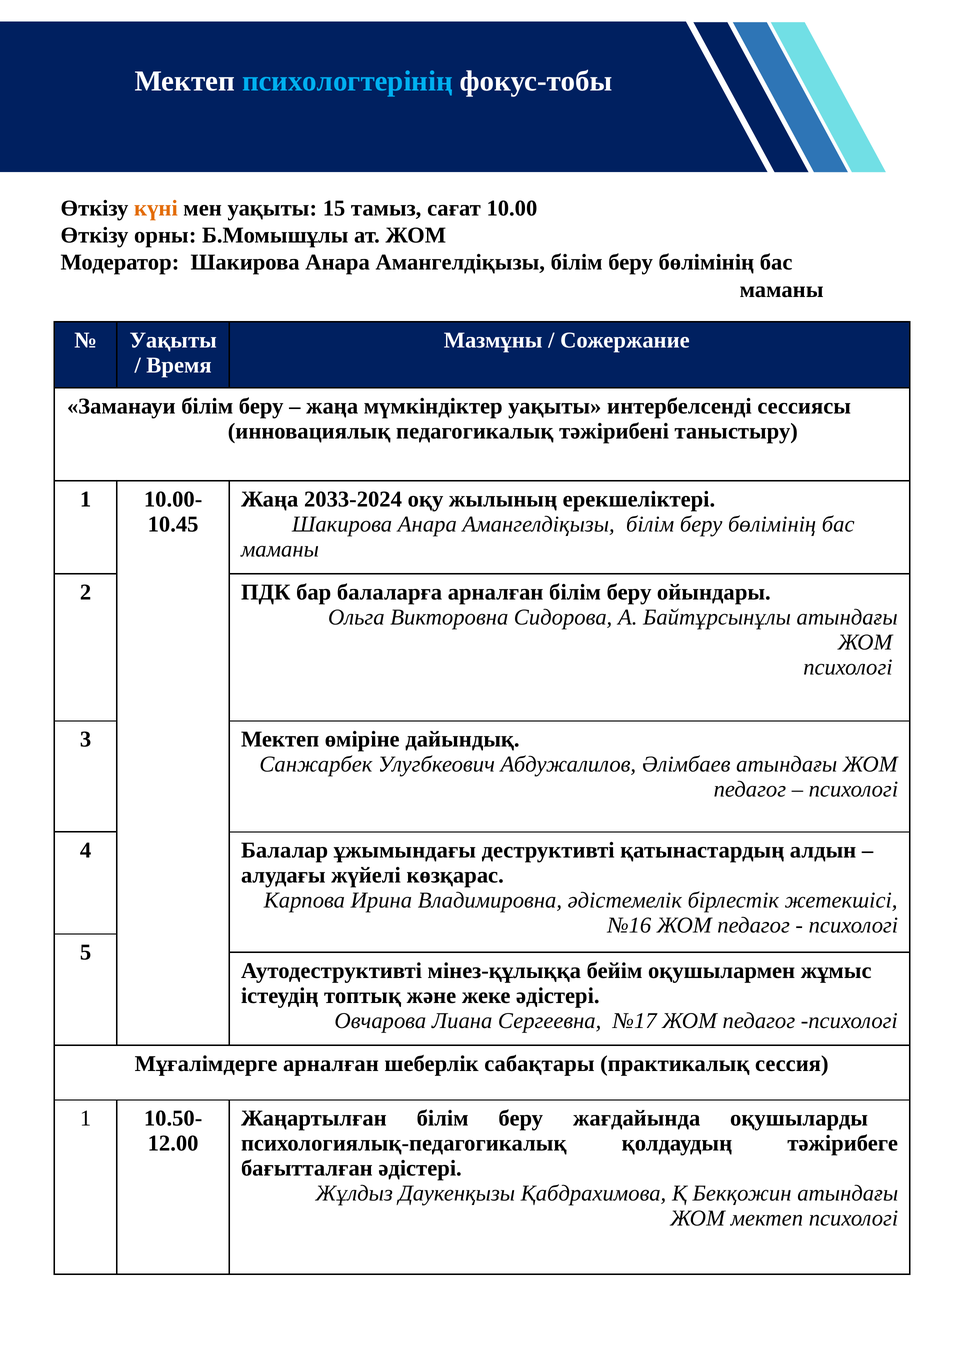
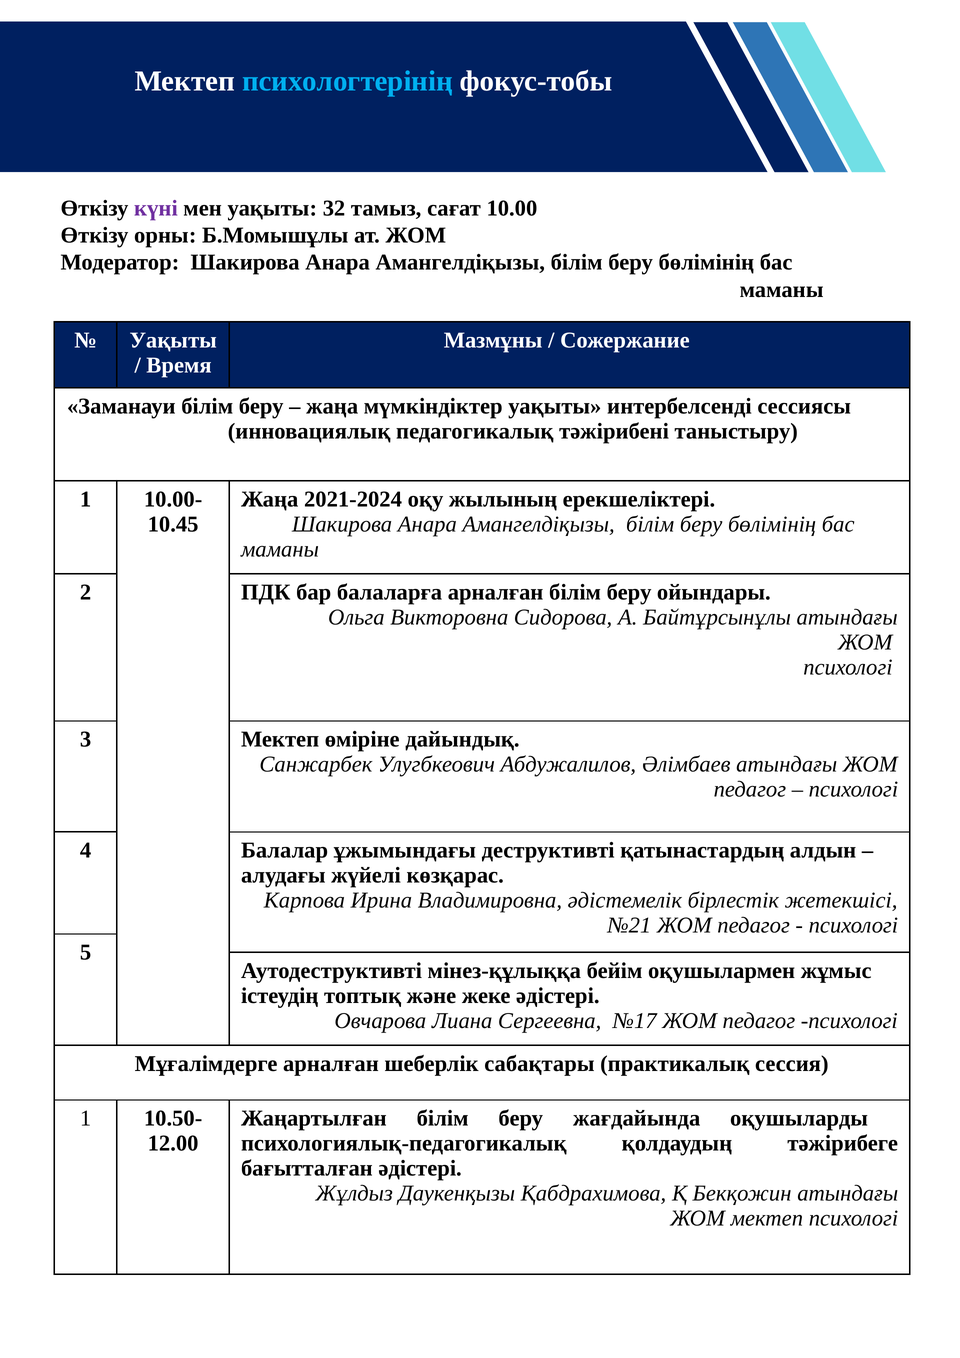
күні colour: orange -> purple
15: 15 -> 32
2033-2024: 2033-2024 -> 2021-2024
№16: №16 -> №21
